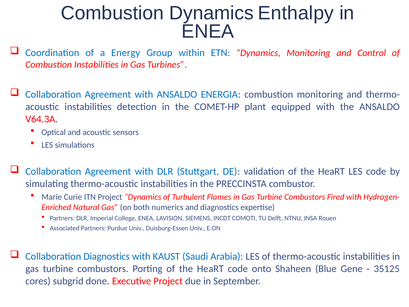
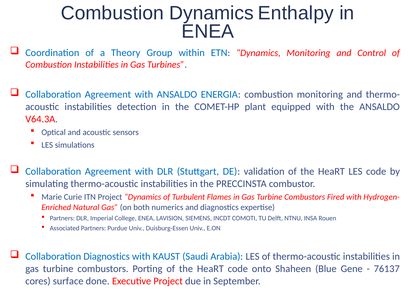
Energy: Energy -> Theory
35125: 35125 -> 76137
subgrid: subgrid -> surface
